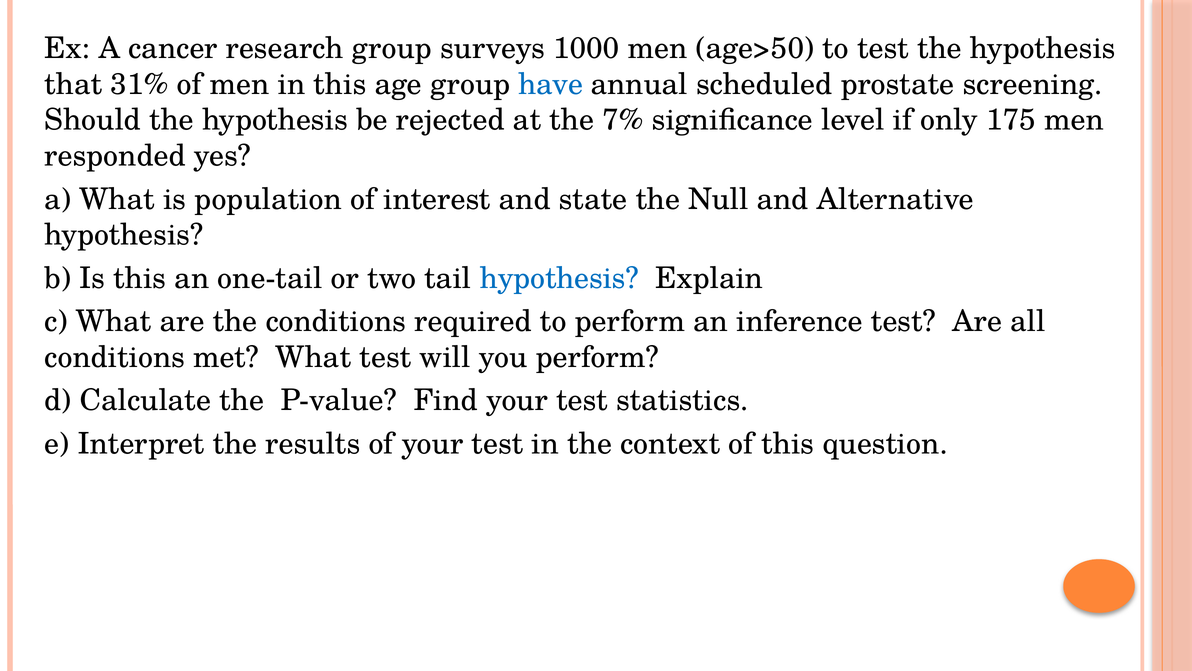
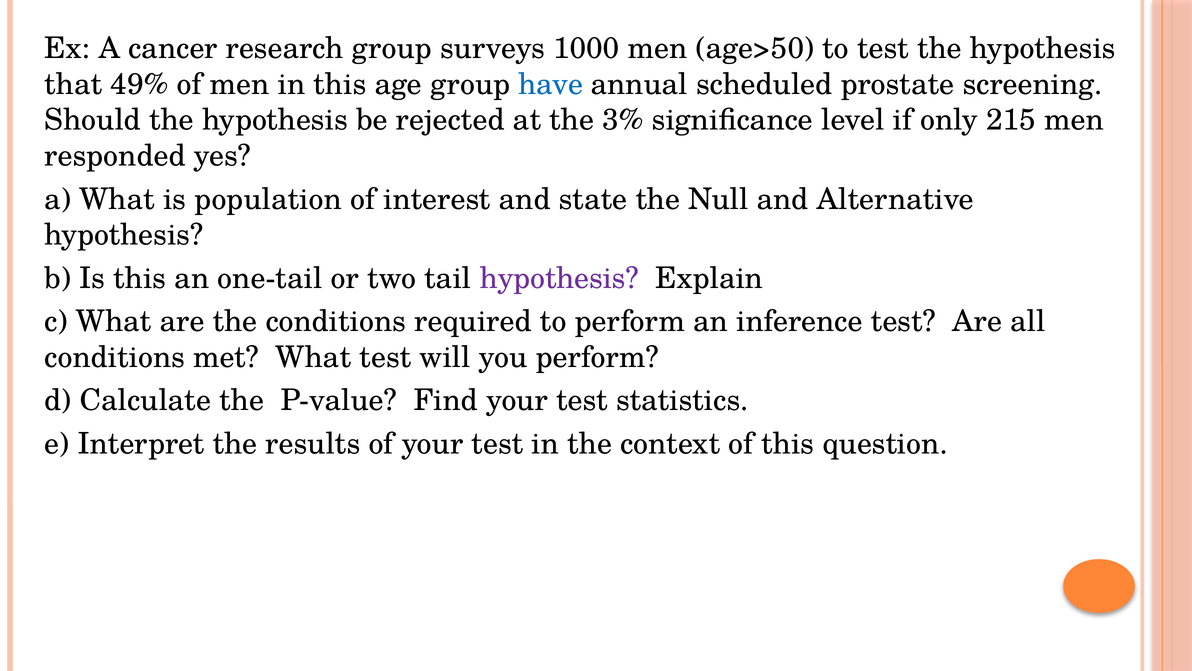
31%: 31% -> 49%
7%: 7% -> 3%
175: 175 -> 215
hypothesis at (559, 278) colour: blue -> purple
